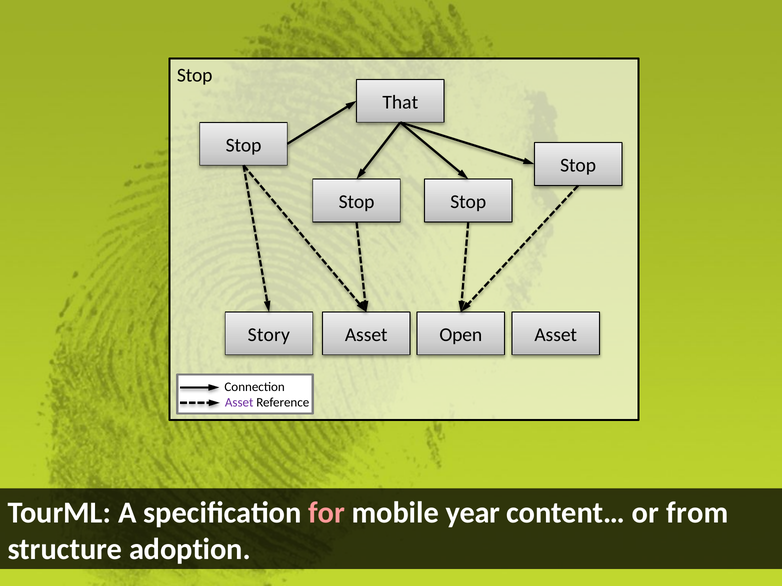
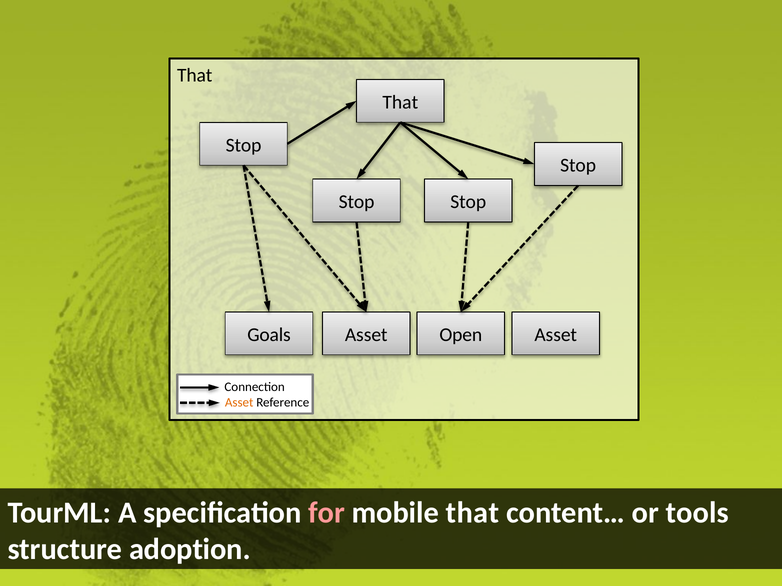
Stop at (195, 76): Stop -> That
Story: Story -> Goals
Asset at (239, 403) colour: purple -> orange
mobile year: year -> that
from: from -> tools
